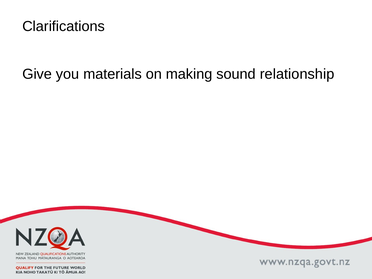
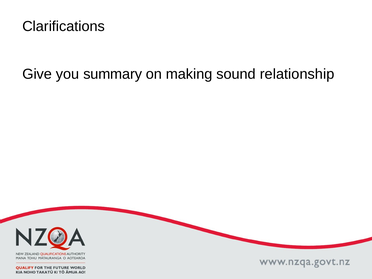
materials: materials -> summary
